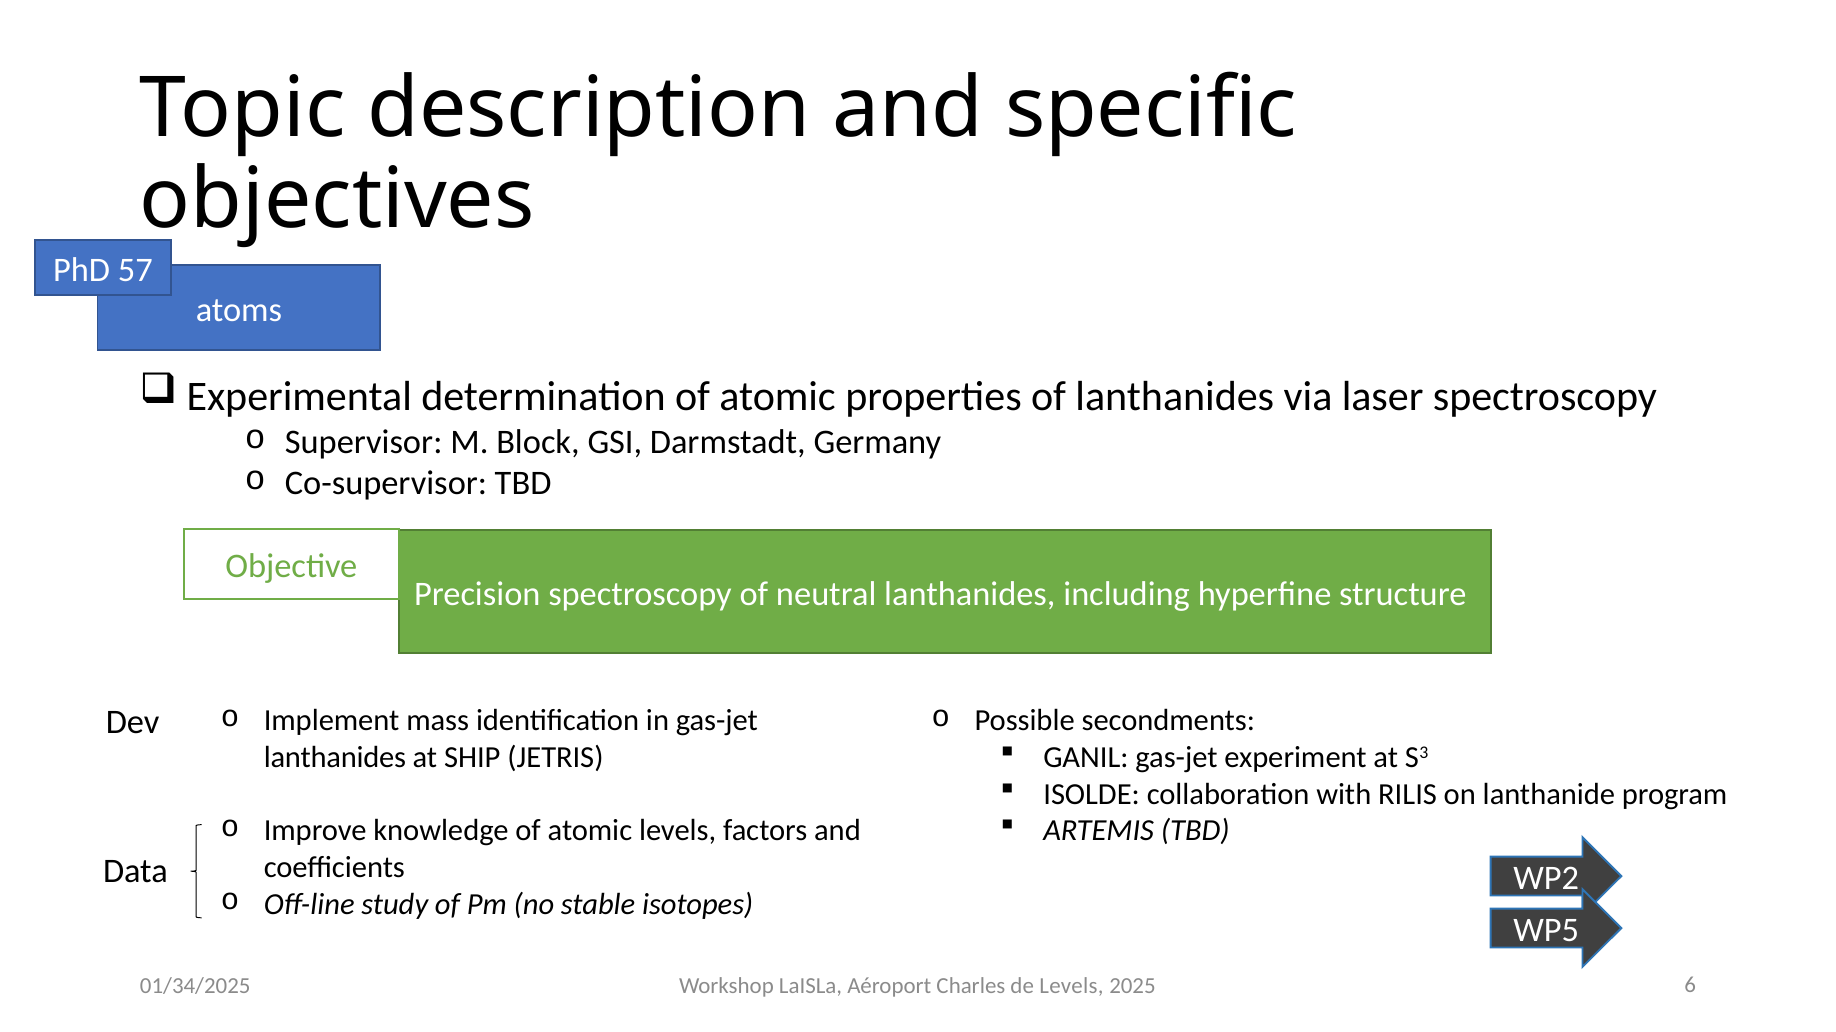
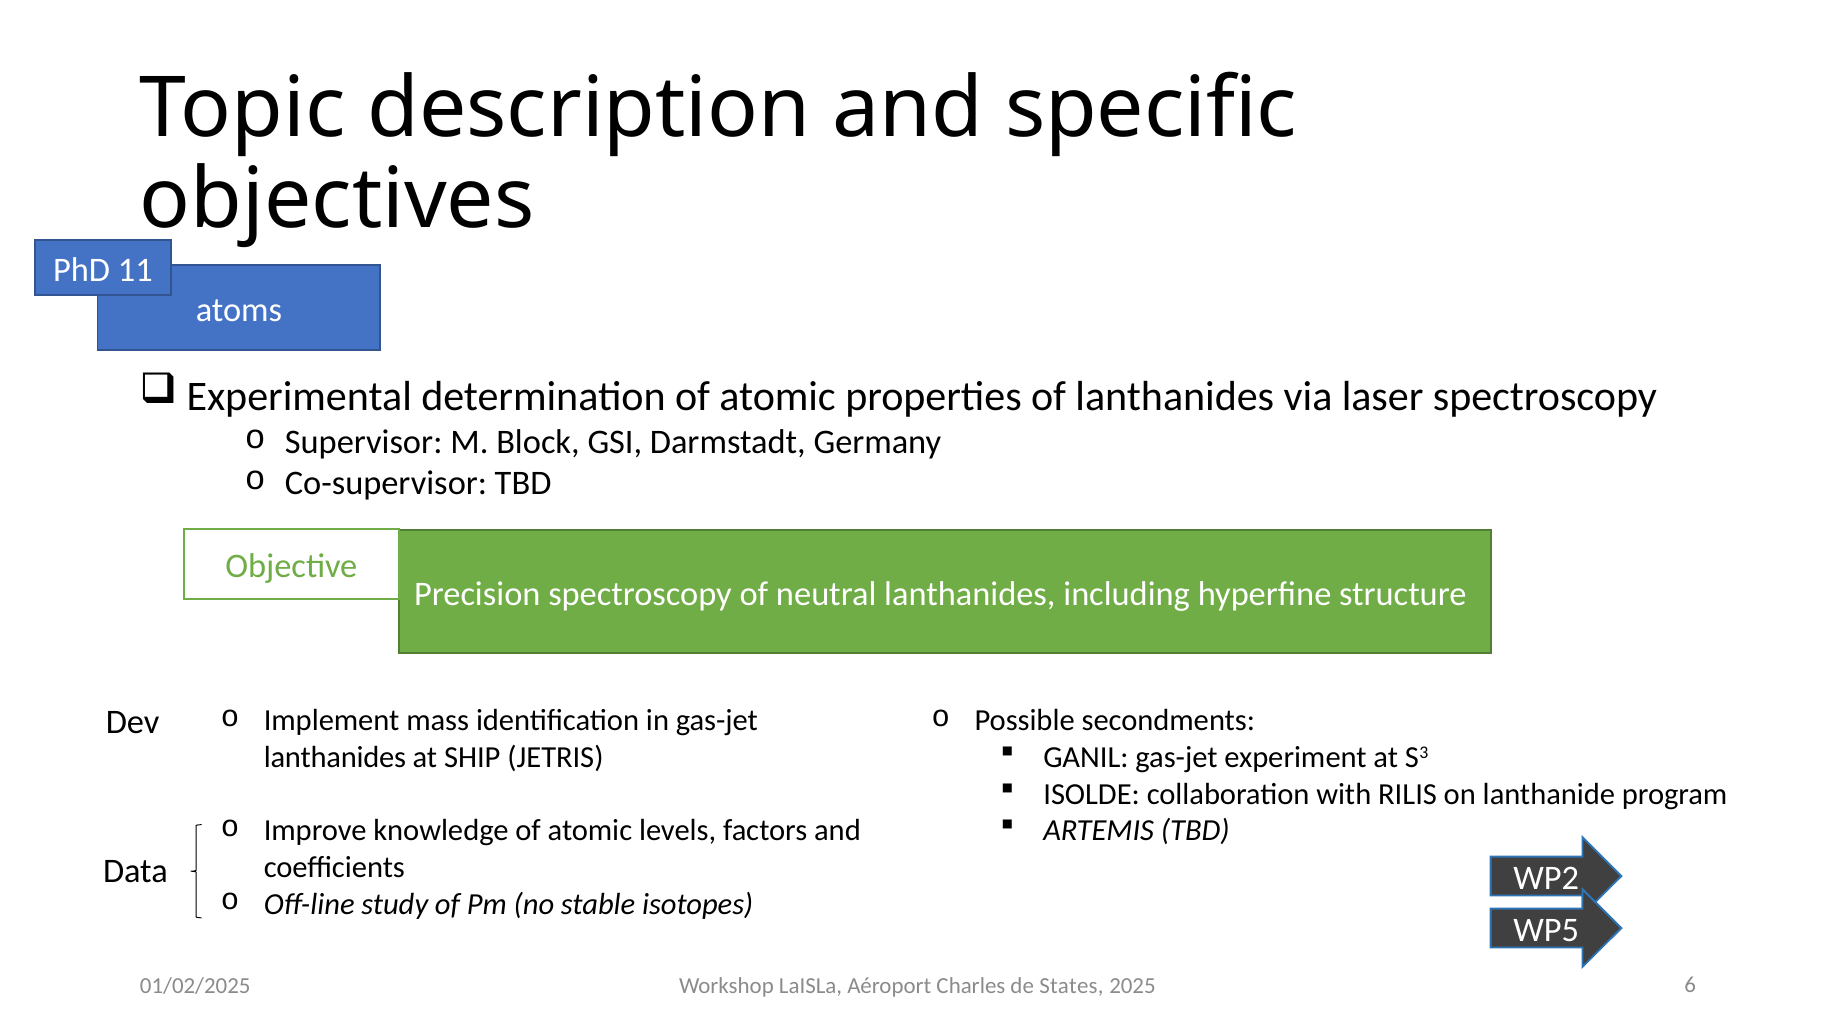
57: 57 -> 11
01/34/2025: 01/34/2025 -> 01/02/2025
de Levels: Levels -> States
